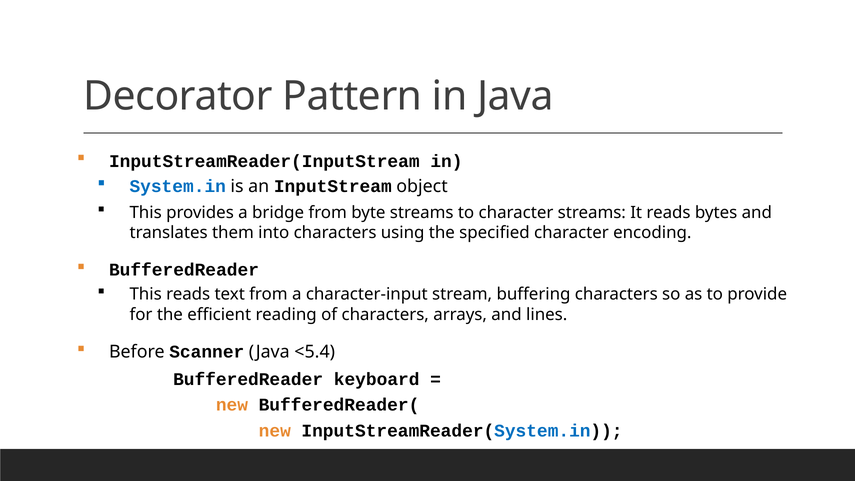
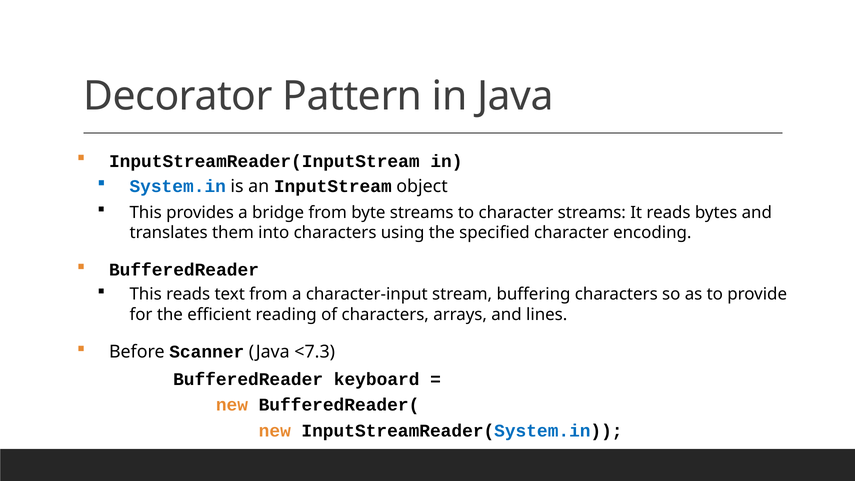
<5.4: <5.4 -> <7.3
